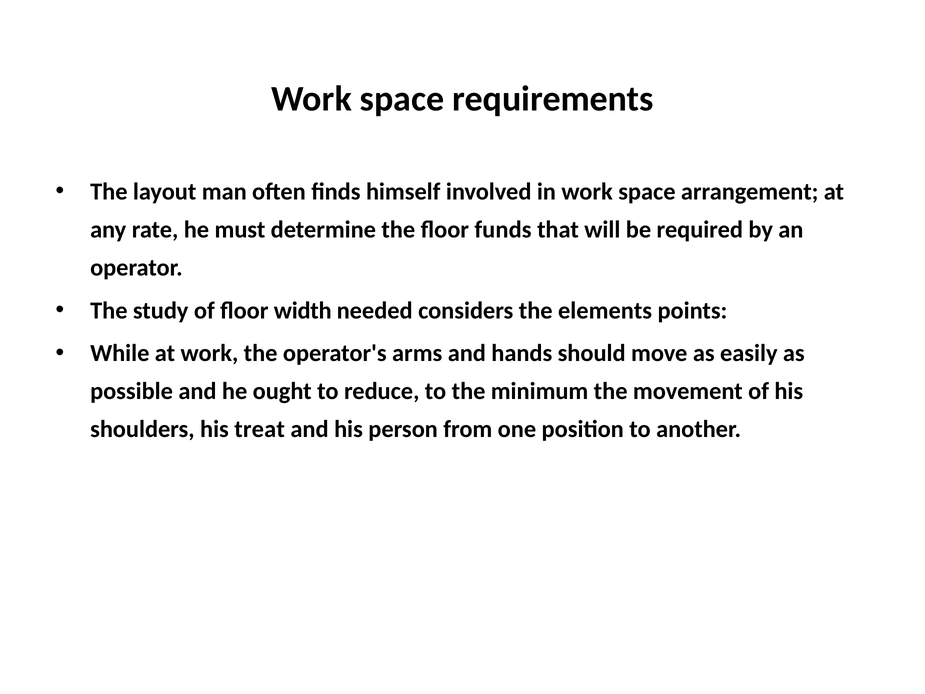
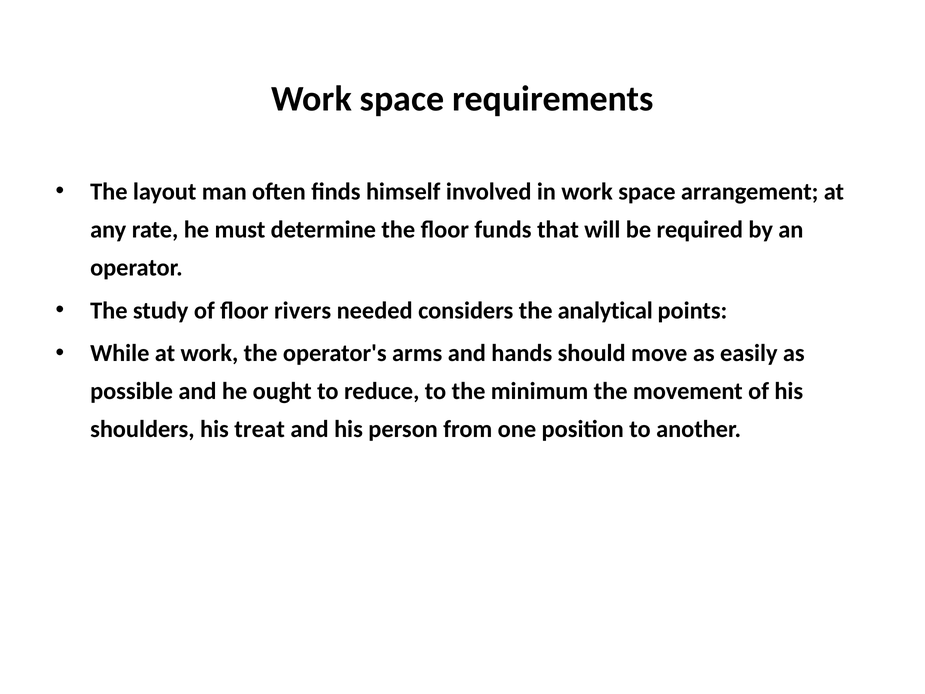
width: width -> rivers
elements: elements -> analytical
